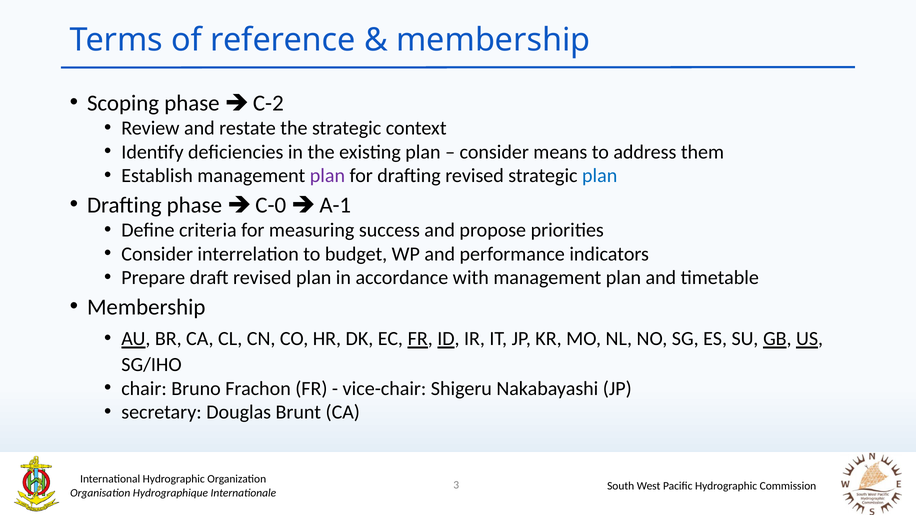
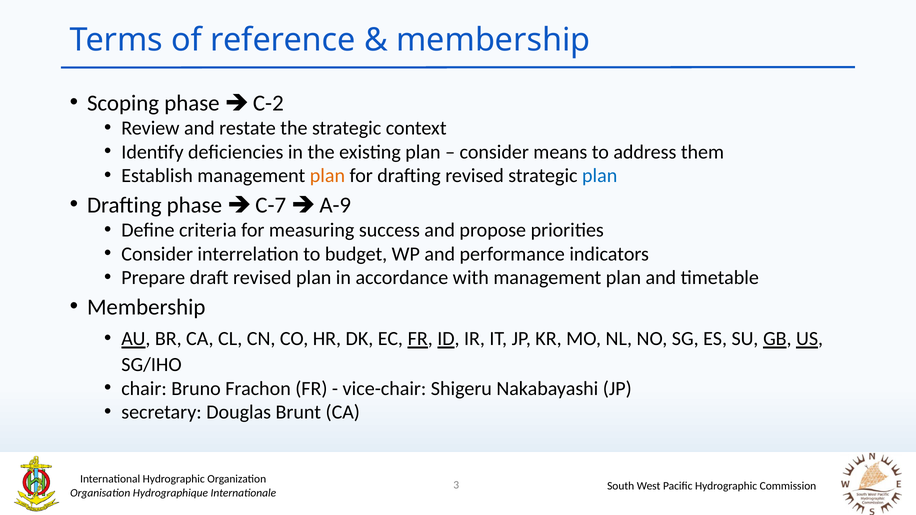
plan at (327, 176) colour: purple -> orange
C-0: C-0 -> C-7
A-1: A-1 -> A-9
